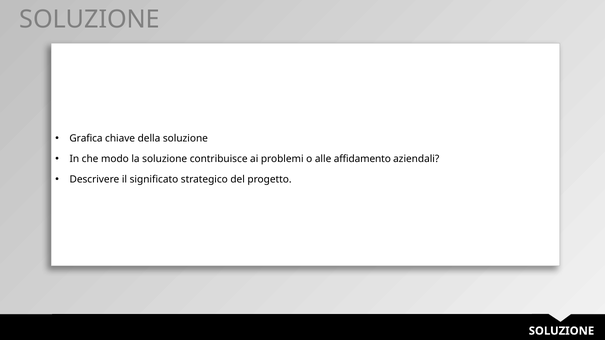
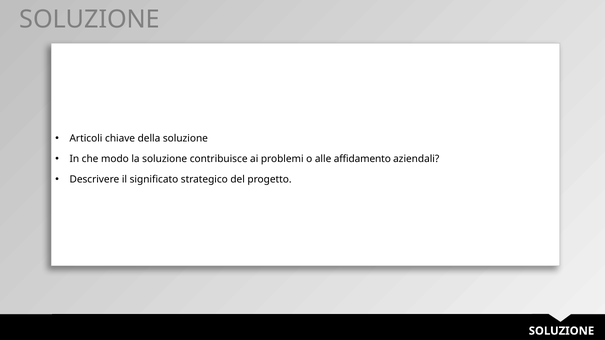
Grafica: Grafica -> Articoli
